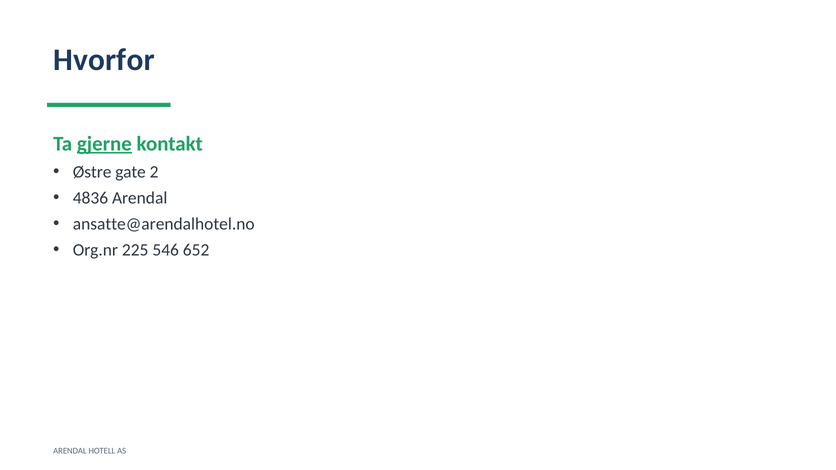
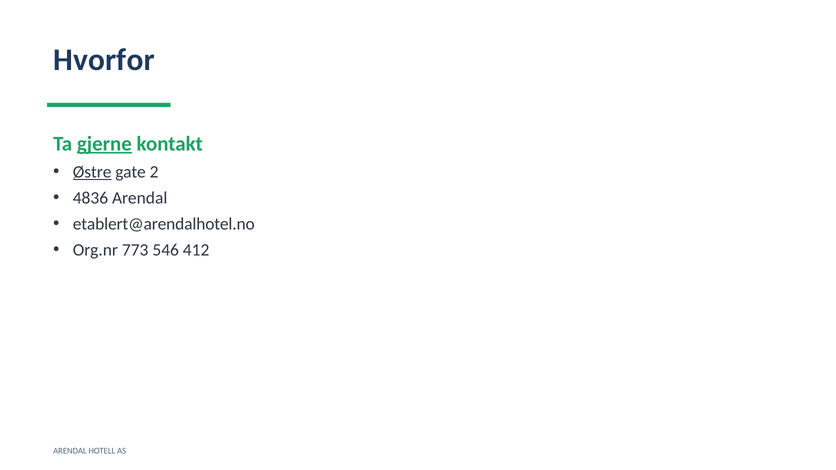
Østre underline: none -> present
ansatte@arendalhotel.no: ansatte@arendalhotel.no -> etablert@arendalhotel.no
225: 225 -> 773
652: 652 -> 412
